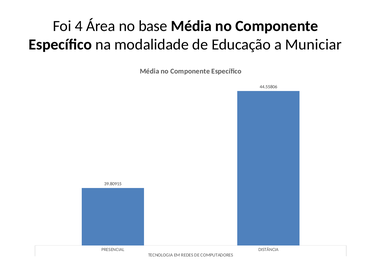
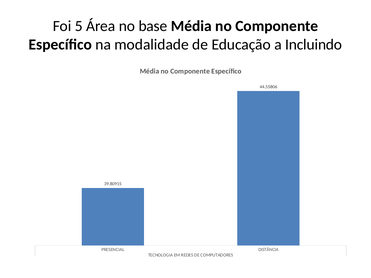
4: 4 -> 5
Municiar: Municiar -> Incluindo
